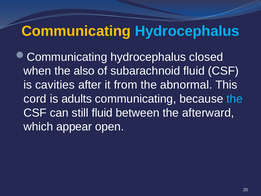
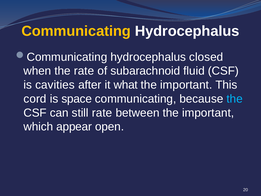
Hydrocephalus at (187, 31) colour: light blue -> white
the also: also -> rate
from: from -> what
abnormal at (186, 85): abnormal -> important
adults: adults -> space
still fluid: fluid -> rate
between the afterward: afterward -> important
